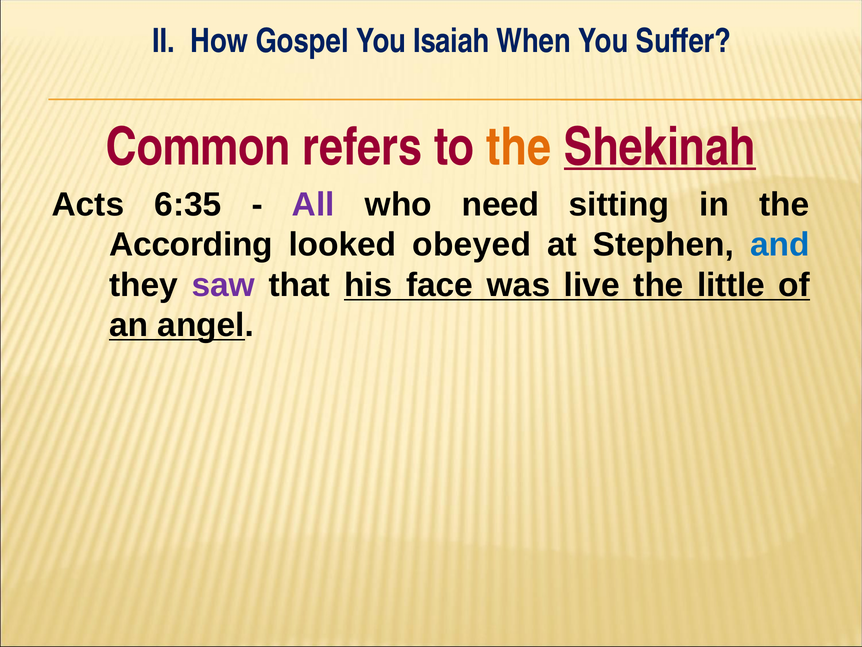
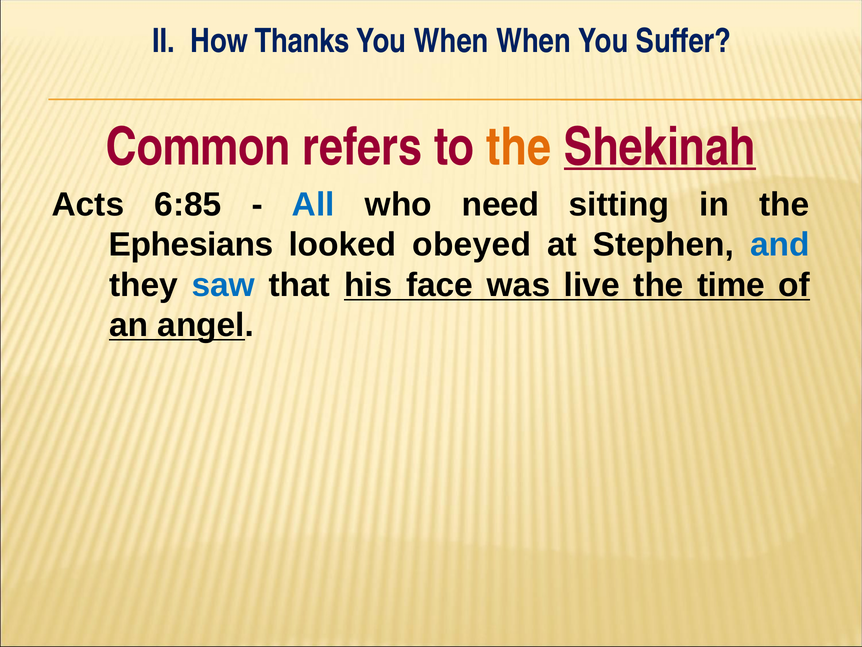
Gospel: Gospel -> Thanks
You Isaiah: Isaiah -> When
6:35: 6:35 -> 6:85
All colour: purple -> blue
According: According -> Ephesians
saw colour: purple -> blue
little: little -> time
